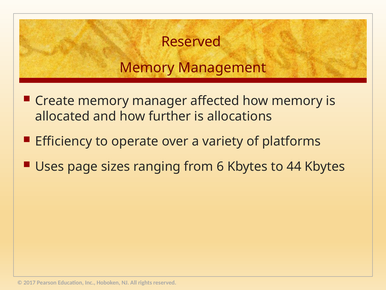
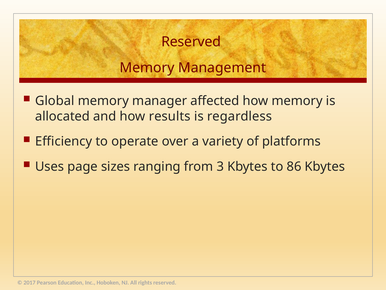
Create: Create -> Global
further: further -> results
allocations: allocations -> regardless
6: 6 -> 3
44: 44 -> 86
